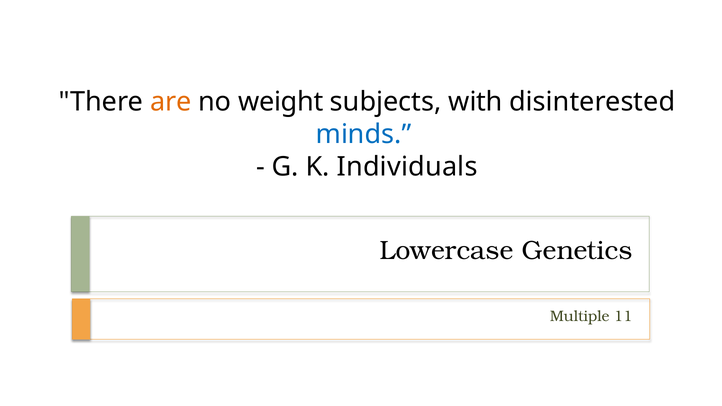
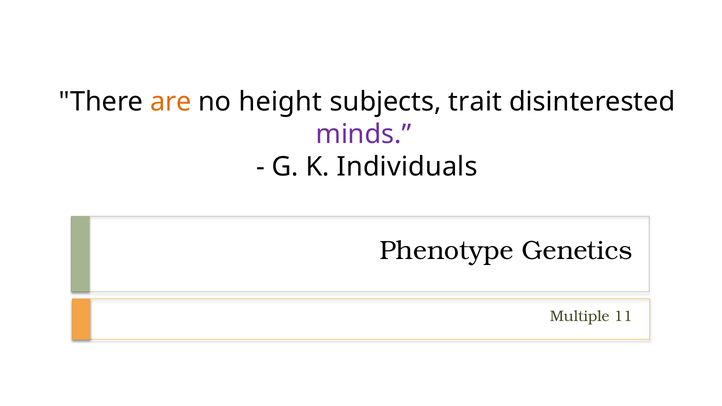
weight: weight -> height
with: with -> trait
minds colour: blue -> purple
Lowercase: Lowercase -> Phenotype
